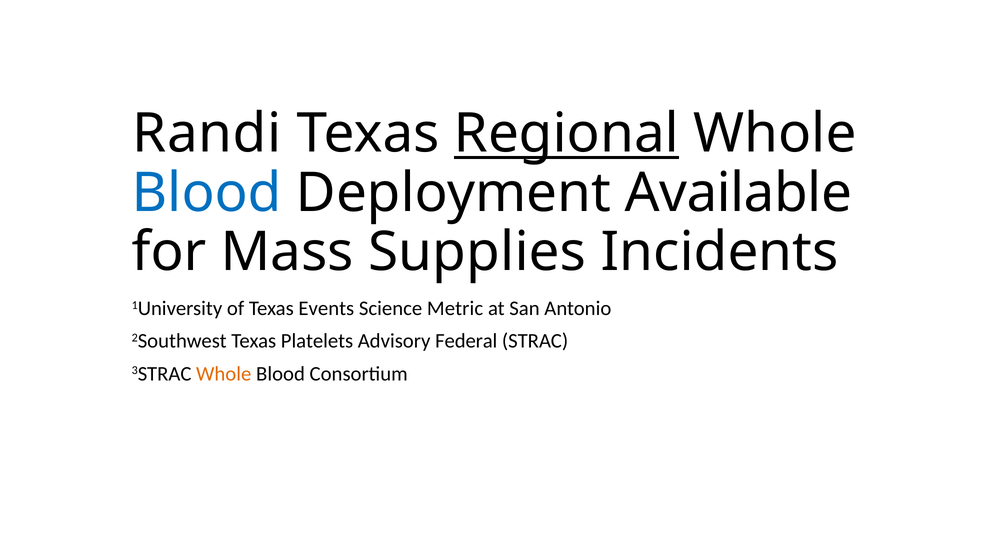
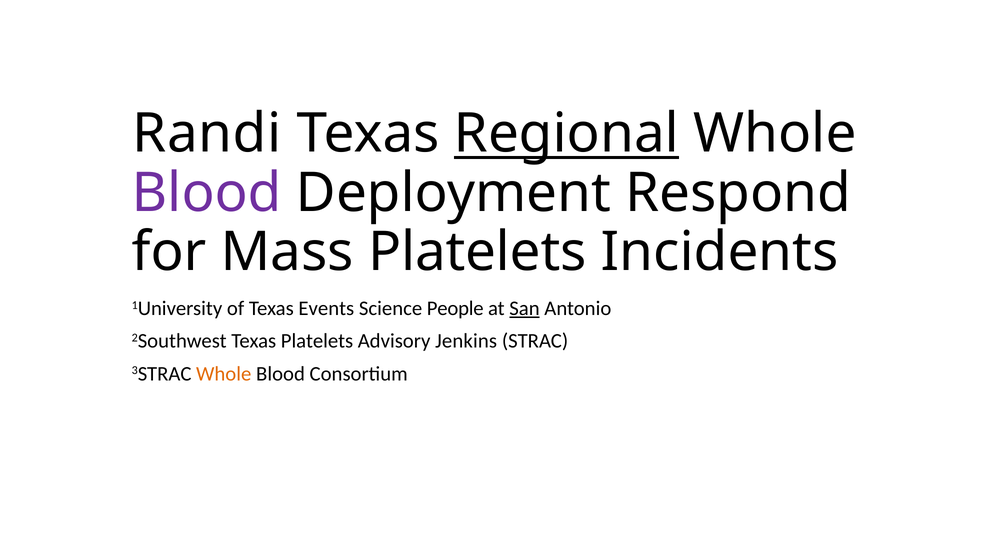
Blood at (207, 193) colour: blue -> purple
Available: Available -> Respond
Mass Supplies: Supplies -> Platelets
Metric: Metric -> People
San underline: none -> present
Federal: Federal -> Jenkins
